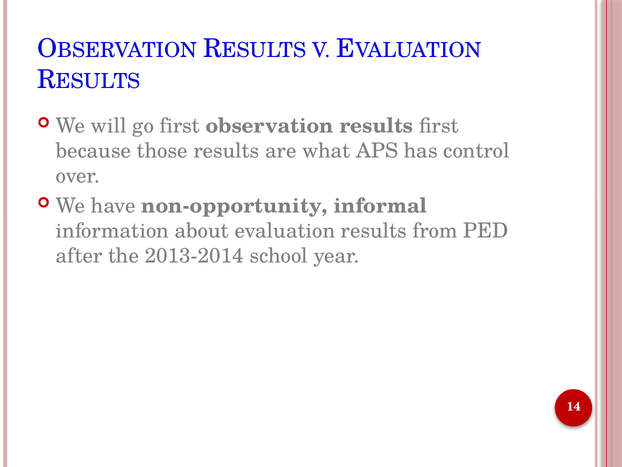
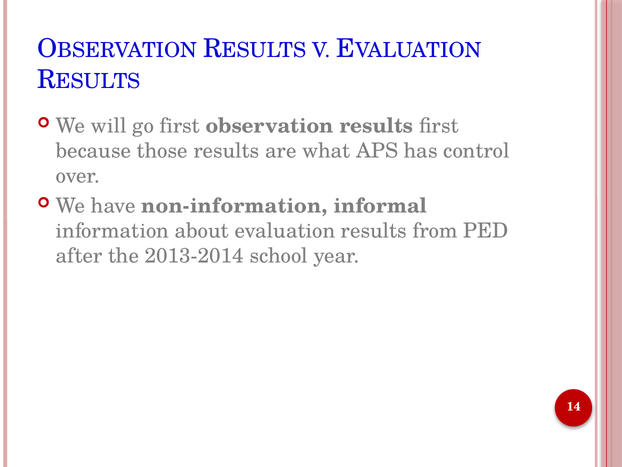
non-opportunity: non-opportunity -> non-information
